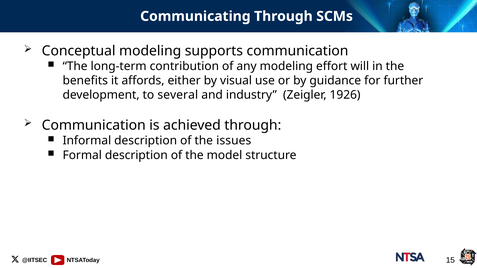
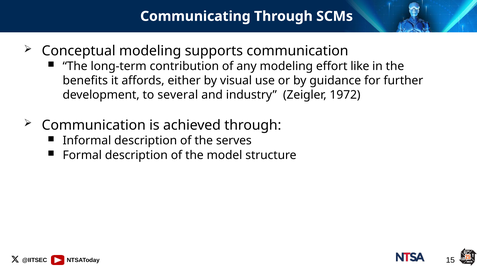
will: will -> like
1926: 1926 -> 1972
issues: issues -> serves
